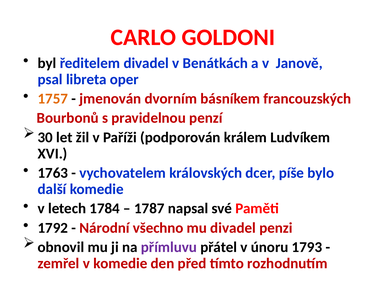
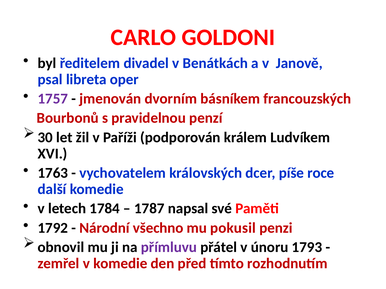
1757 colour: orange -> purple
bylo: bylo -> roce
mu divadel: divadel -> pokusil
